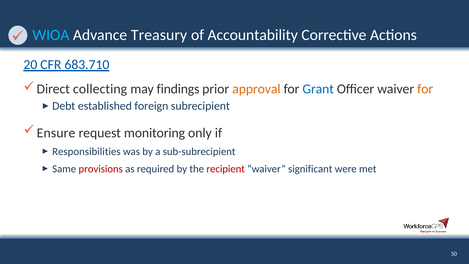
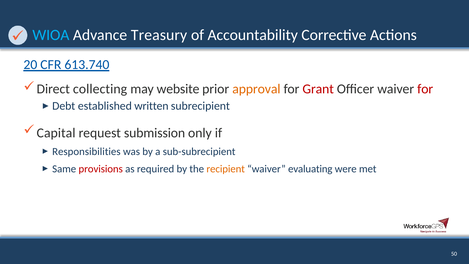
683.710: 683.710 -> 613.740
findings: findings -> website
Grant colour: blue -> red
for at (425, 89) colour: orange -> red
foreign: foreign -> written
Ensure: Ensure -> Capital
monitoring: monitoring -> submission
recipient colour: red -> orange
significant: significant -> evaluating
